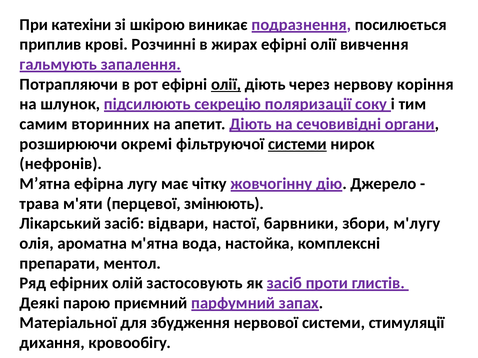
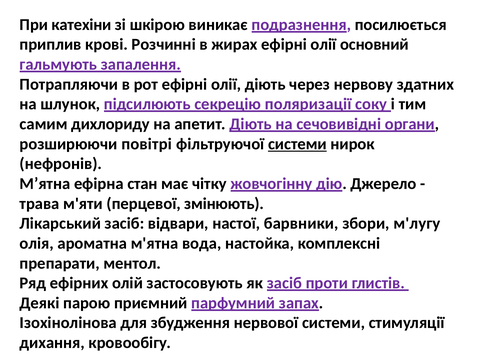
вивчення: вивчення -> основний
олії at (226, 84) underline: present -> none
коріння: коріння -> здатних
вторинних: вторинних -> дихлориду
окремі: окремі -> повітрі
лугу: лугу -> стан
Матеріальної: Матеріальної -> Ізохінолінова
